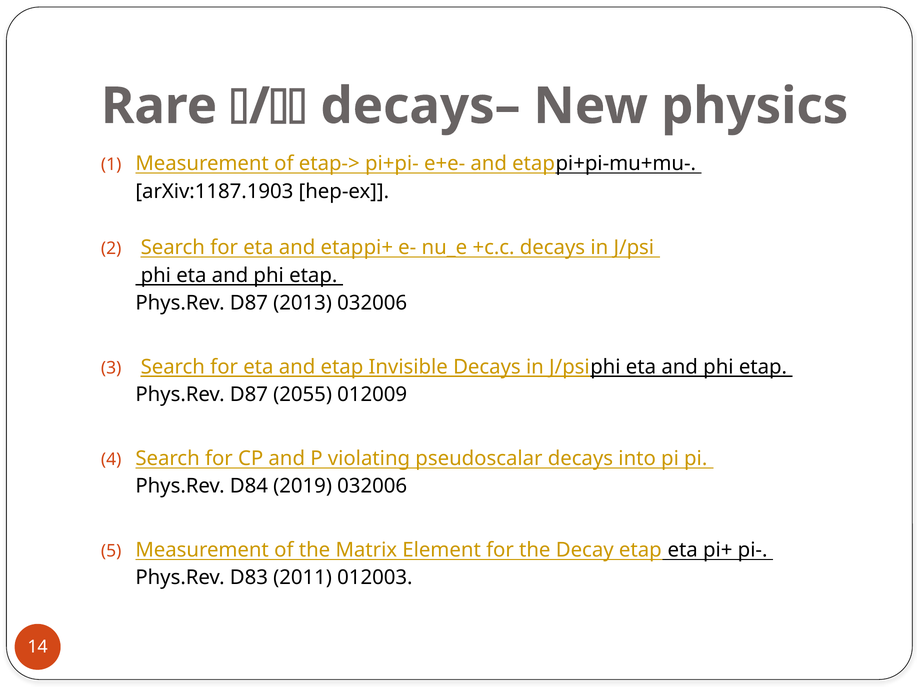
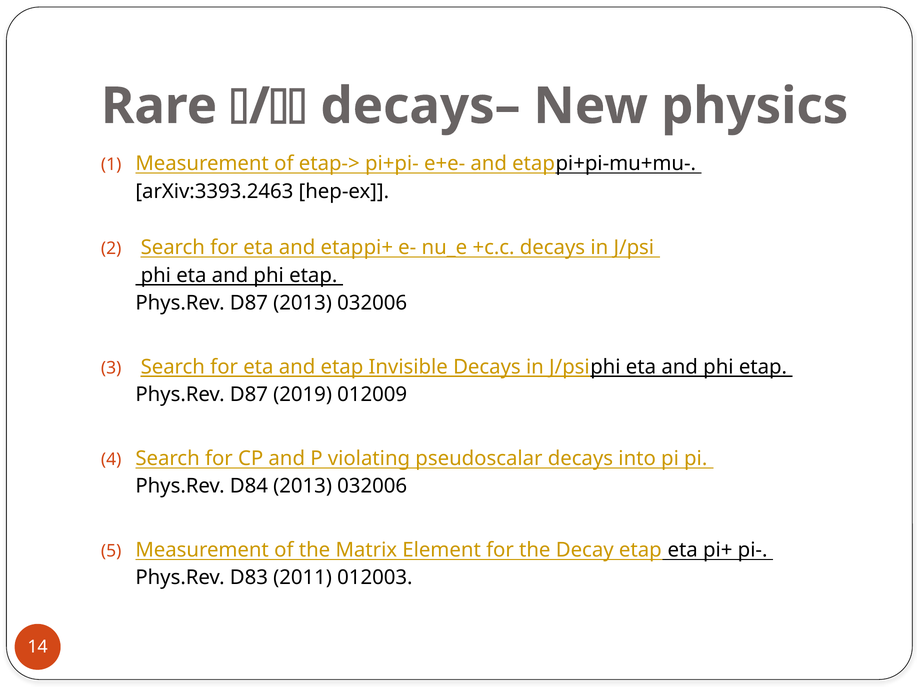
arXiv:1187.1903: arXiv:1187.1903 -> arXiv:3393.2463
2055: 2055 -> 2019
D84 2019: 2019 -> 2013
